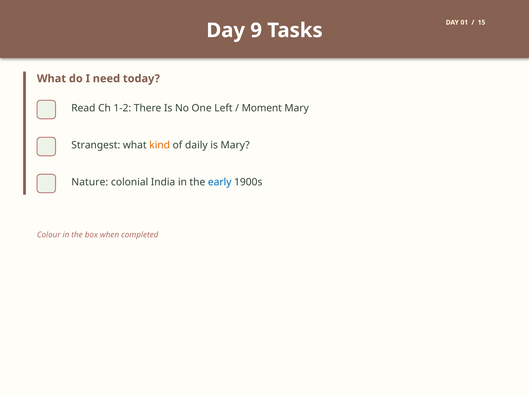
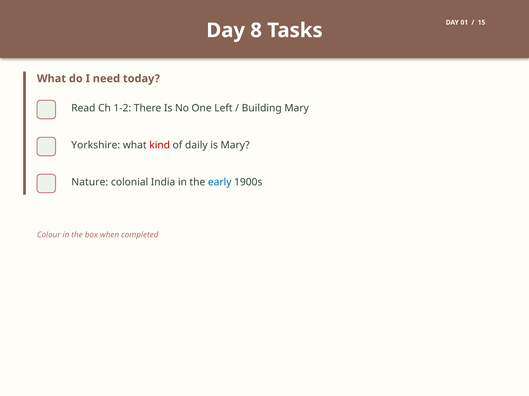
9: 9 -> 8
Moment: Moment -> Building
Strangest: Strangest -> Yorkshire
kind colour: orange -> red
